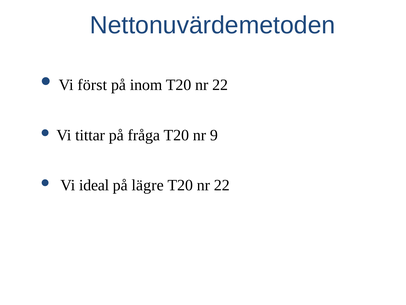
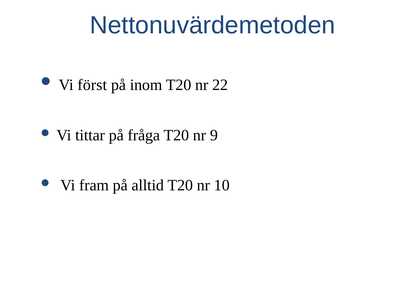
ideal: ideal -> fram
lägre: lägre -> alltid
22 at (222, 185): 22 -> 10
